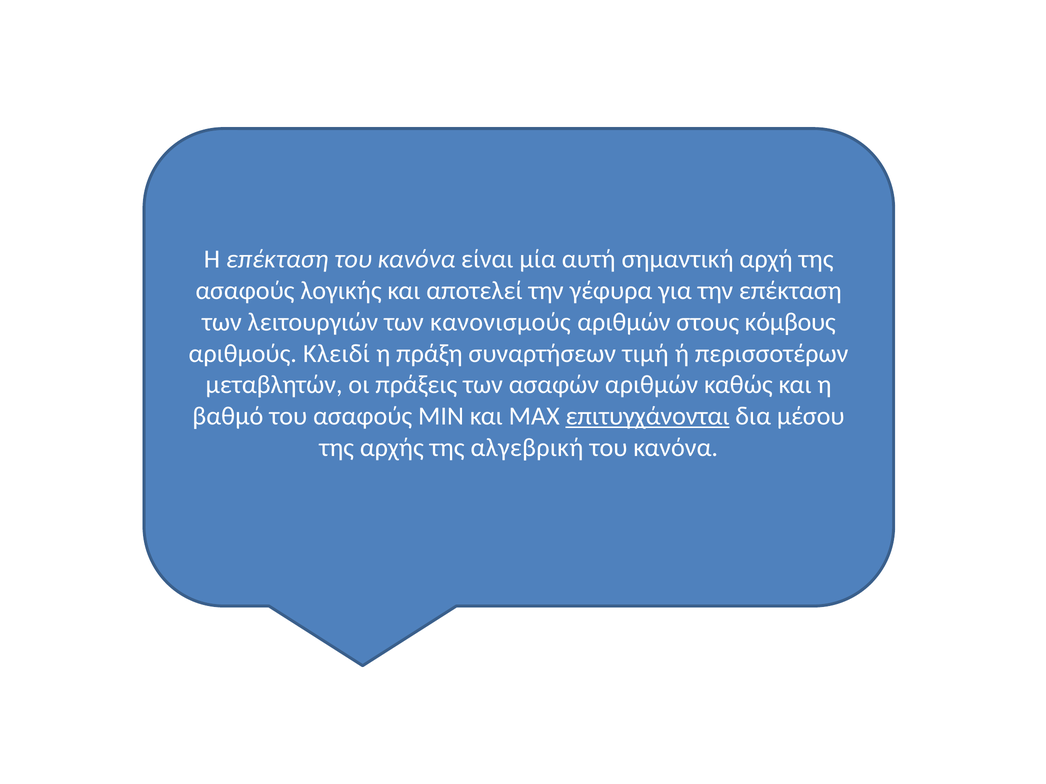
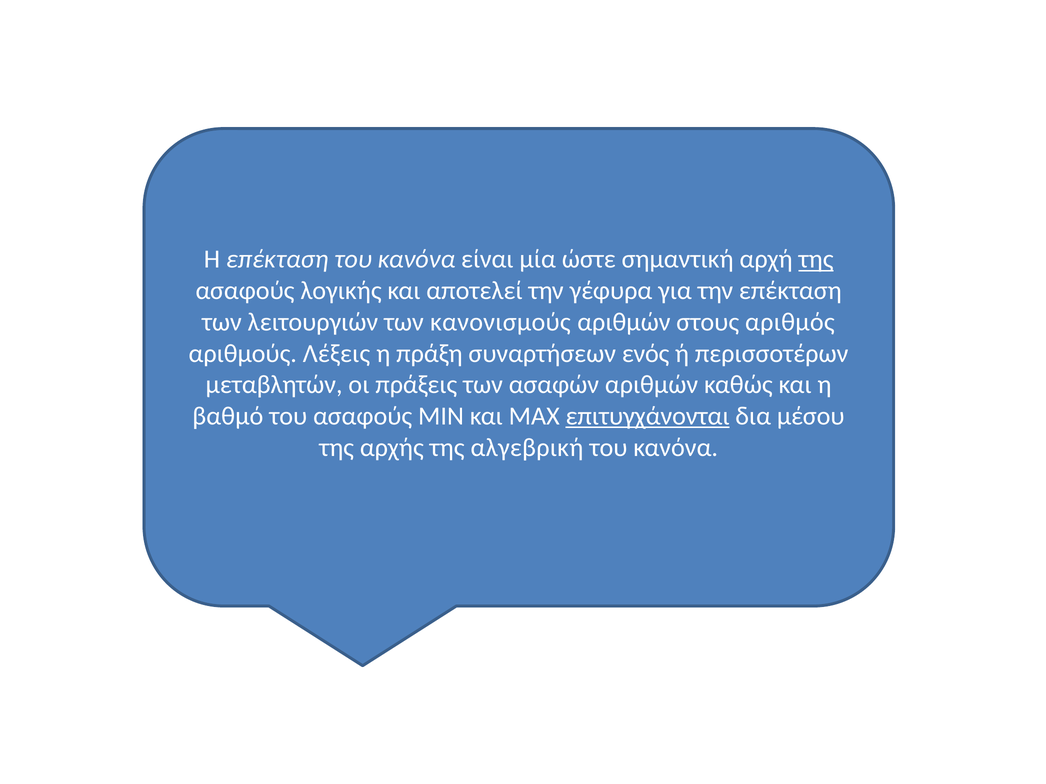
αυτή: αυτή -> ώστε
της at (816, 260) underline: none -> present
κόμβους: κόμβους -> αριθμός
Κλειδί: Κλειδί -> Λέξεις
τιμή: τιμή -> ενός
